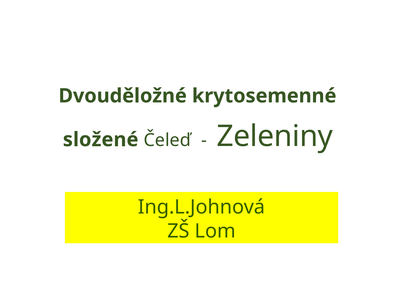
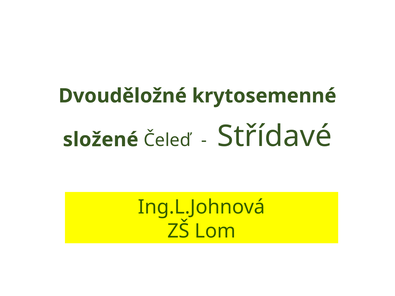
Zeleniny: Zeleniny -> Střídavé
